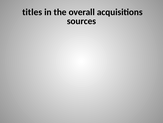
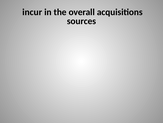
titles: titles -> incur
